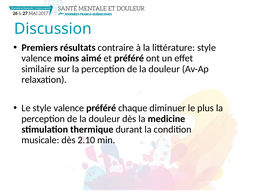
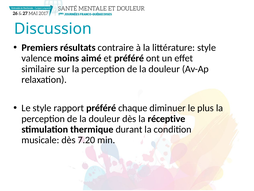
Le style valence: valence -> rapport
medicine: medicine -> réceptive
2.10: 2.10 -> 7.20
